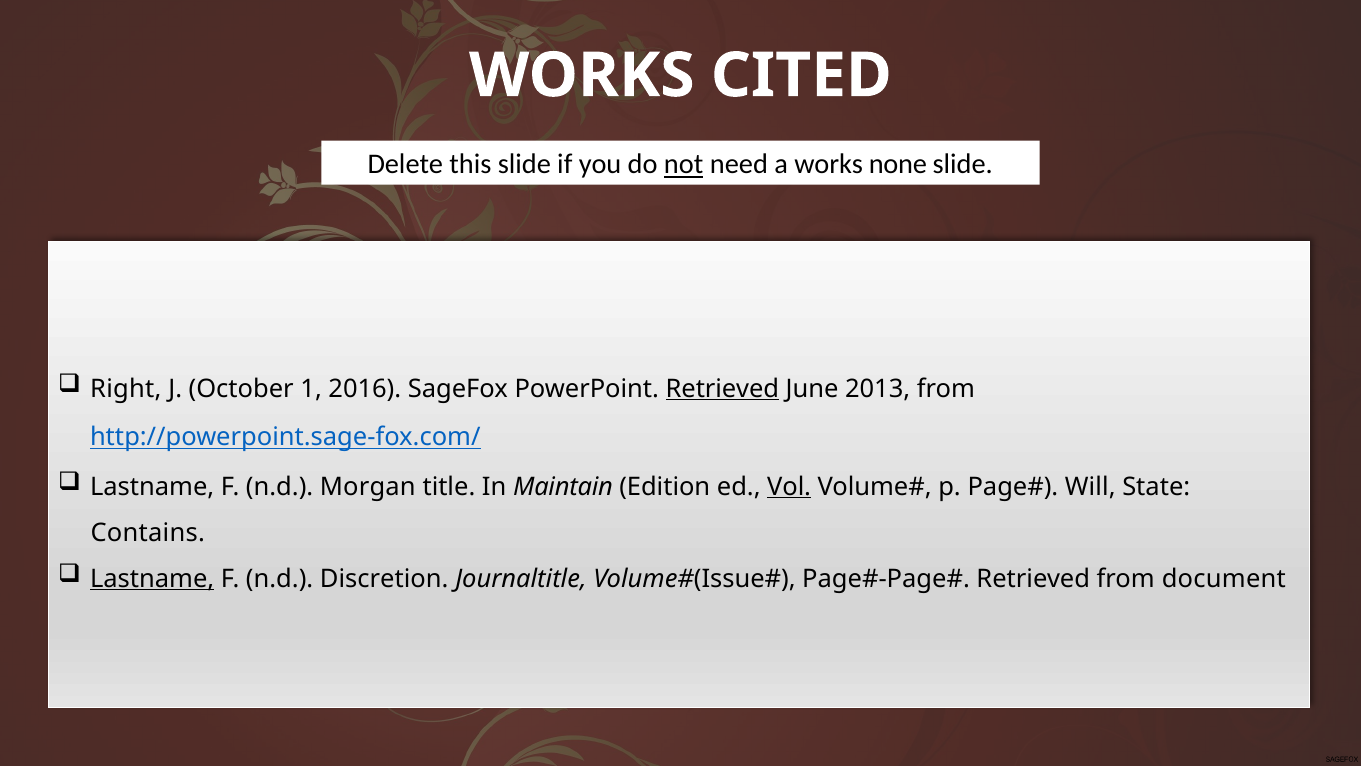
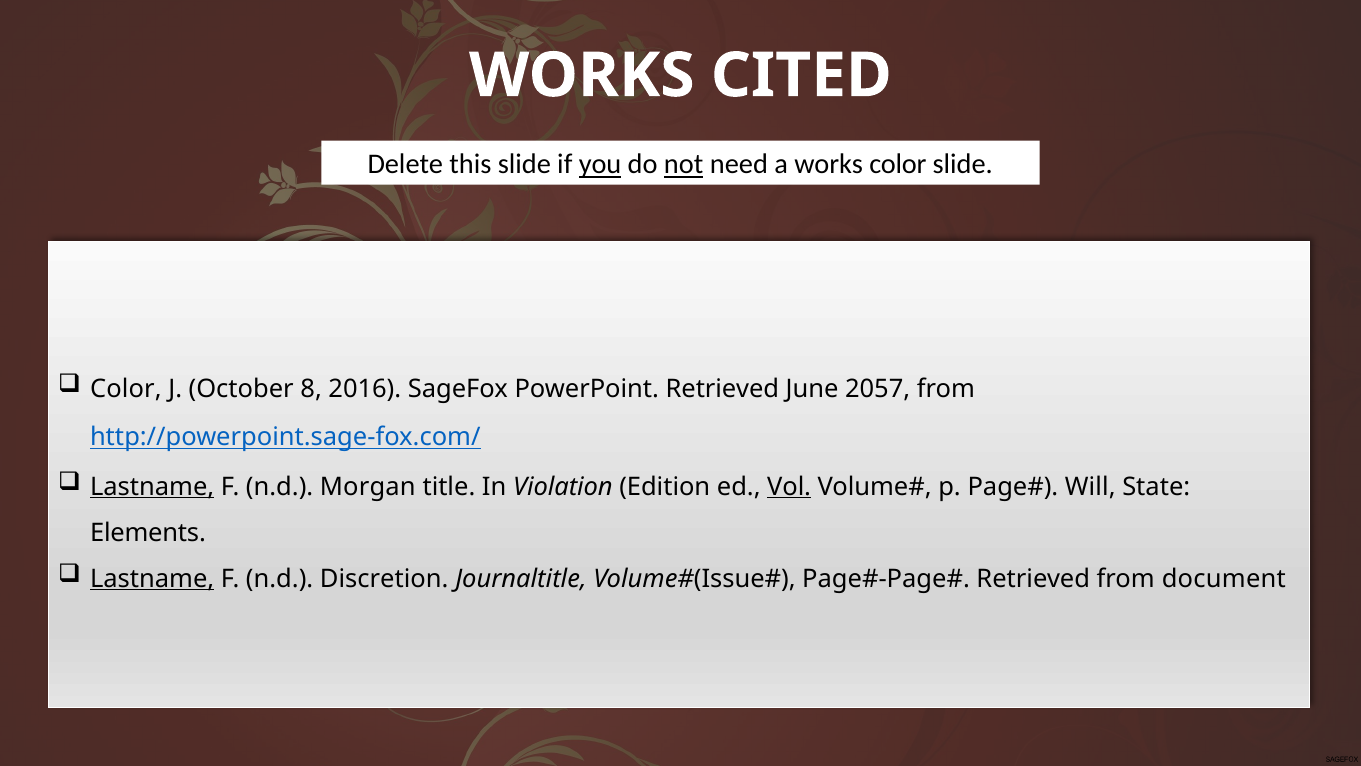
you underline: none -> present
works none: none -> color
Right at (126, 388): Right -> Color
1: 1 -> 8
Retrieved at (722, 388) underline: present -> none
2013: 2013 -> 2057
Lastname at (152, 486) underline: none -> present
Maintain: Maintain -> Violation
Contains: Contains -> Elements
